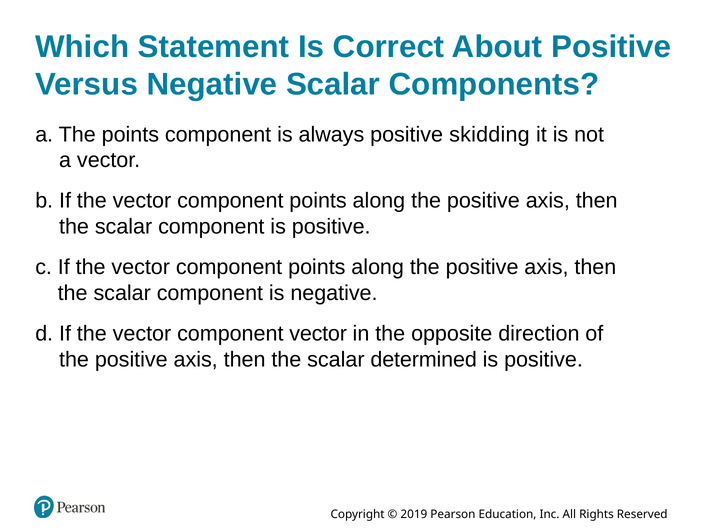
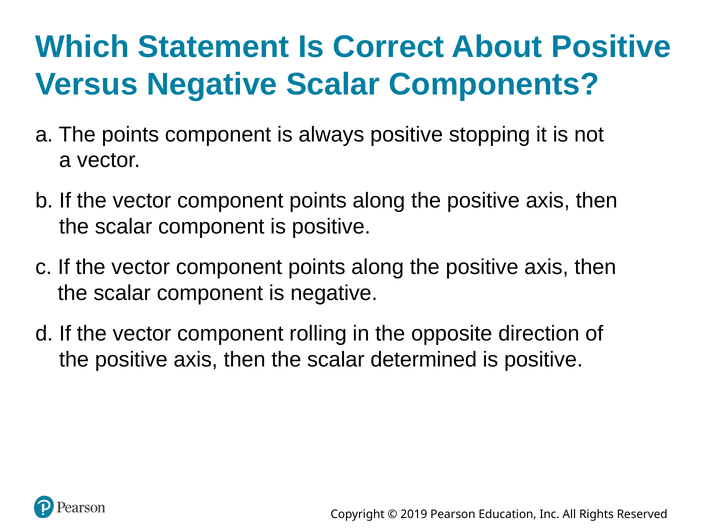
skidding: skidding -> stopping
component vector: vector -> rolling
